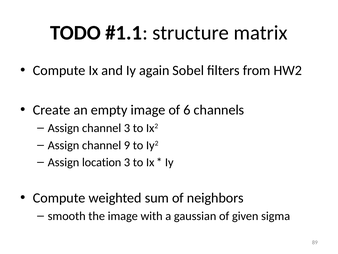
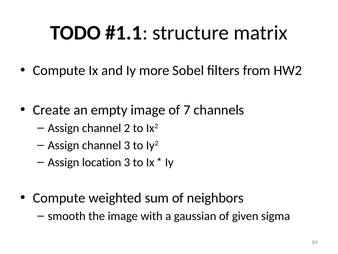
again: again -> more
6: 6 -> 7
channel 3: 3 -> 2
channel 9: 9 -> 3
